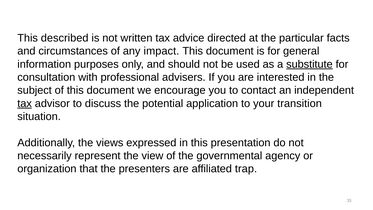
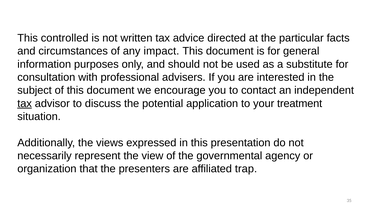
described: described -> controlled
substitute underline: present -> none
transition: transition -> treatment
